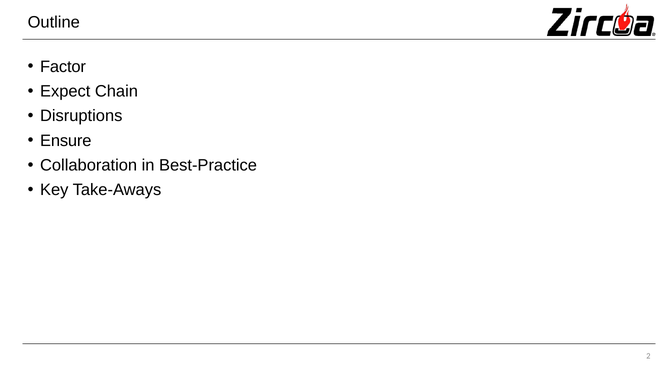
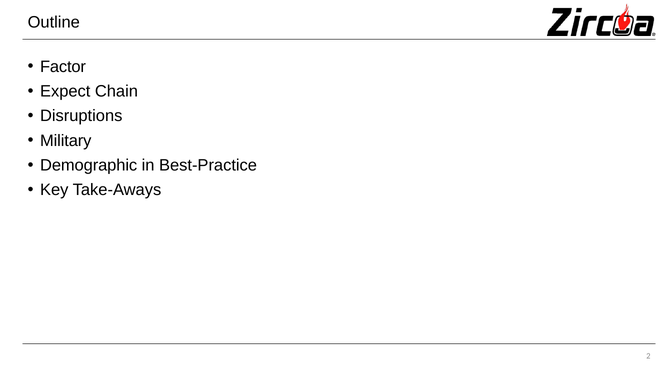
Ensure: Ensure -> Military
Collaboration: Collaboration -> Demographic
